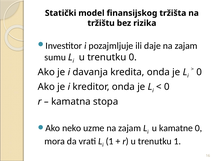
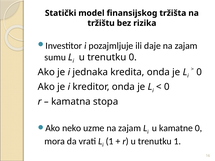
davanja: davanja -> jednaka
